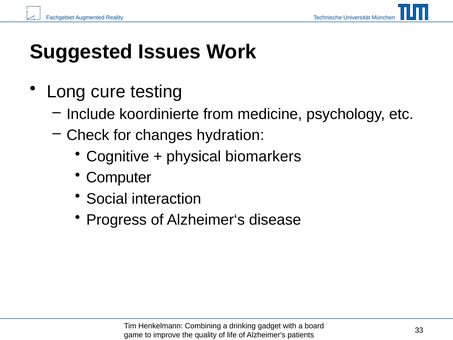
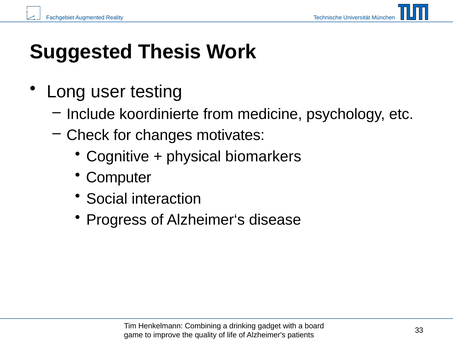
Issues: Issues -> Thesis
cure: cure -> user
hydration: hydration -> motivates
